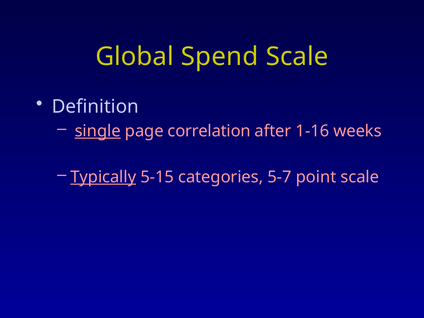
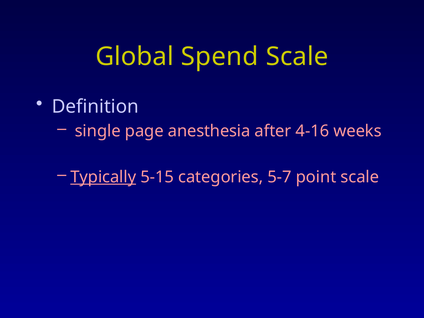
single underline: present -> none
correlation: correlation -> anesthesia
1-16: 1-16 -> 4-16
